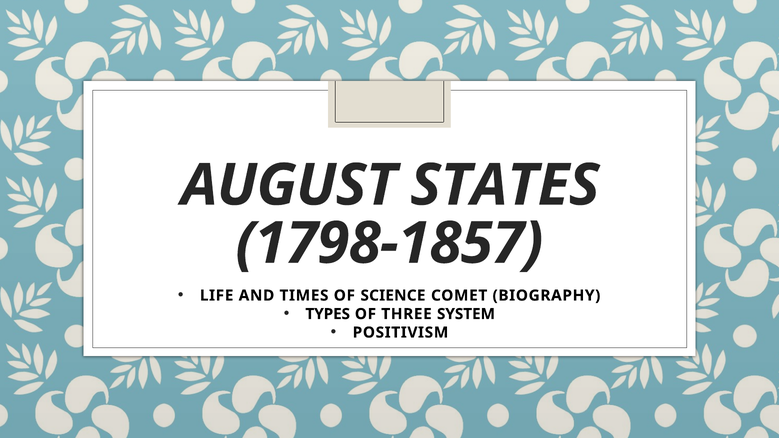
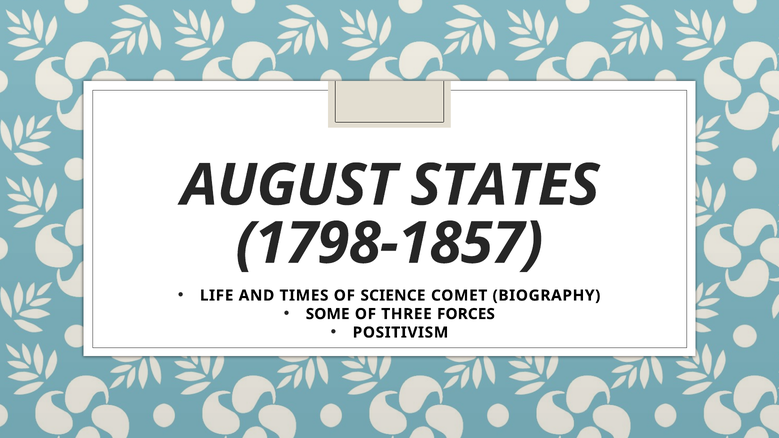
TYPES: TYPES -> SOME
SYSTEM: SYSTEM -> FORCES
